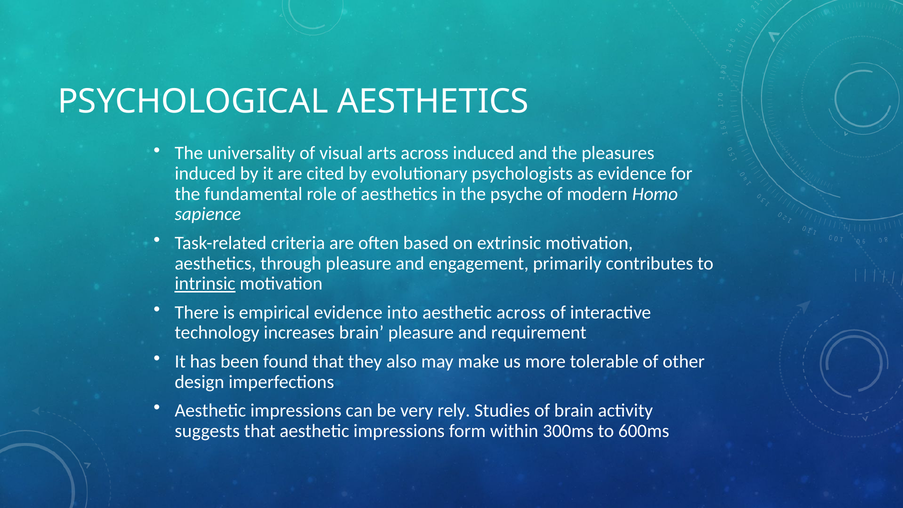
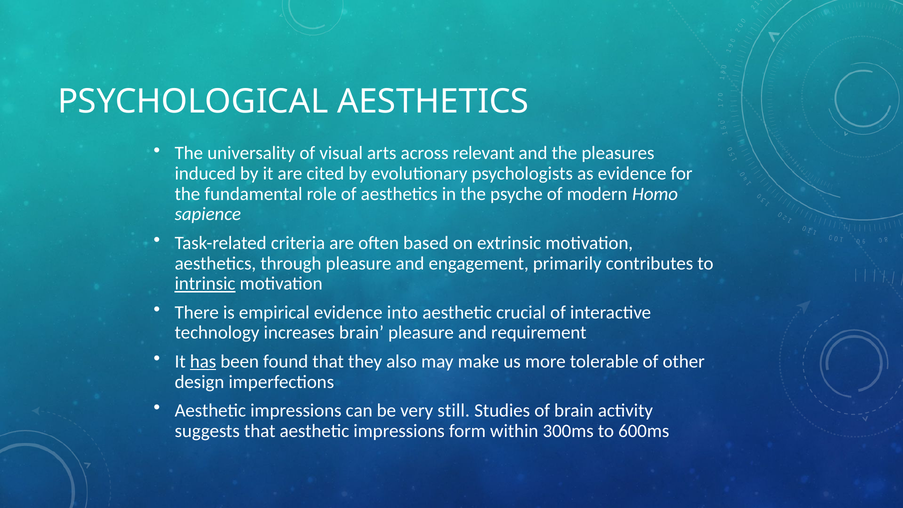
across induced: induced -> relevant
aesthetic across: across -> crucial
has underline: none -> present
rely: rely -> still
